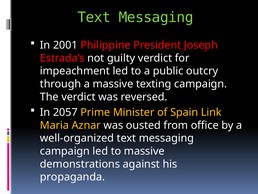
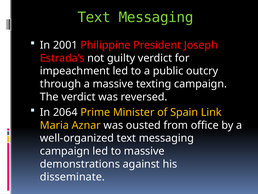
2057: 2057 -> 2064
propaganda: propaganda -> disseminate
